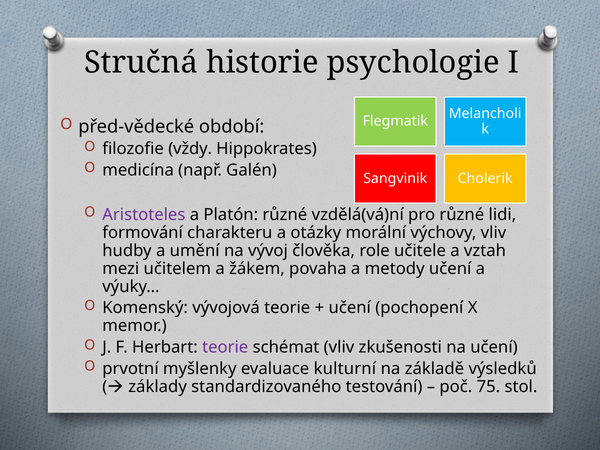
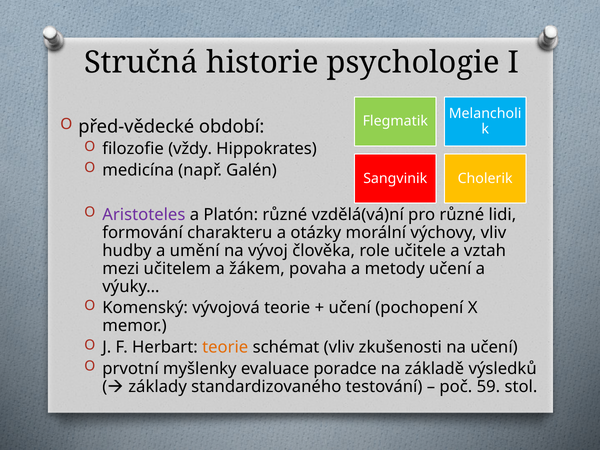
teorie at (225, 347) colour: purple -> orange
kulturní: kulturní -> poradce
75: 75 -> 59
